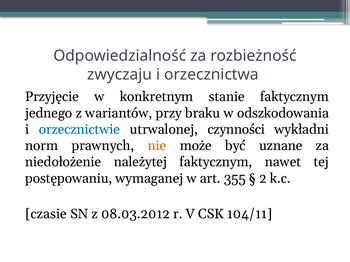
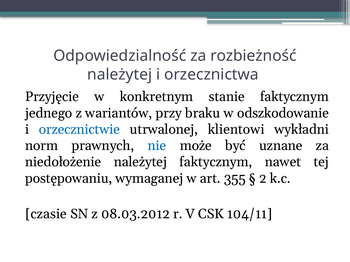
zwyczaju at (120, 75): zwyczaju -> należytej
odszkodowania: odszkodowania -> odszkodowanie
czynności: czynności -> klientowi
nie colour: orange -> blue
